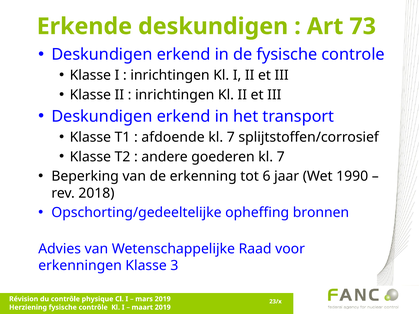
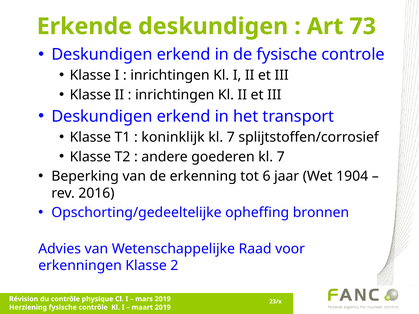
afdoende: afdoende -> koninklijk
1990: 1990 -> 1904
2018: 2018 -> 2016
3: 3 -> 2
